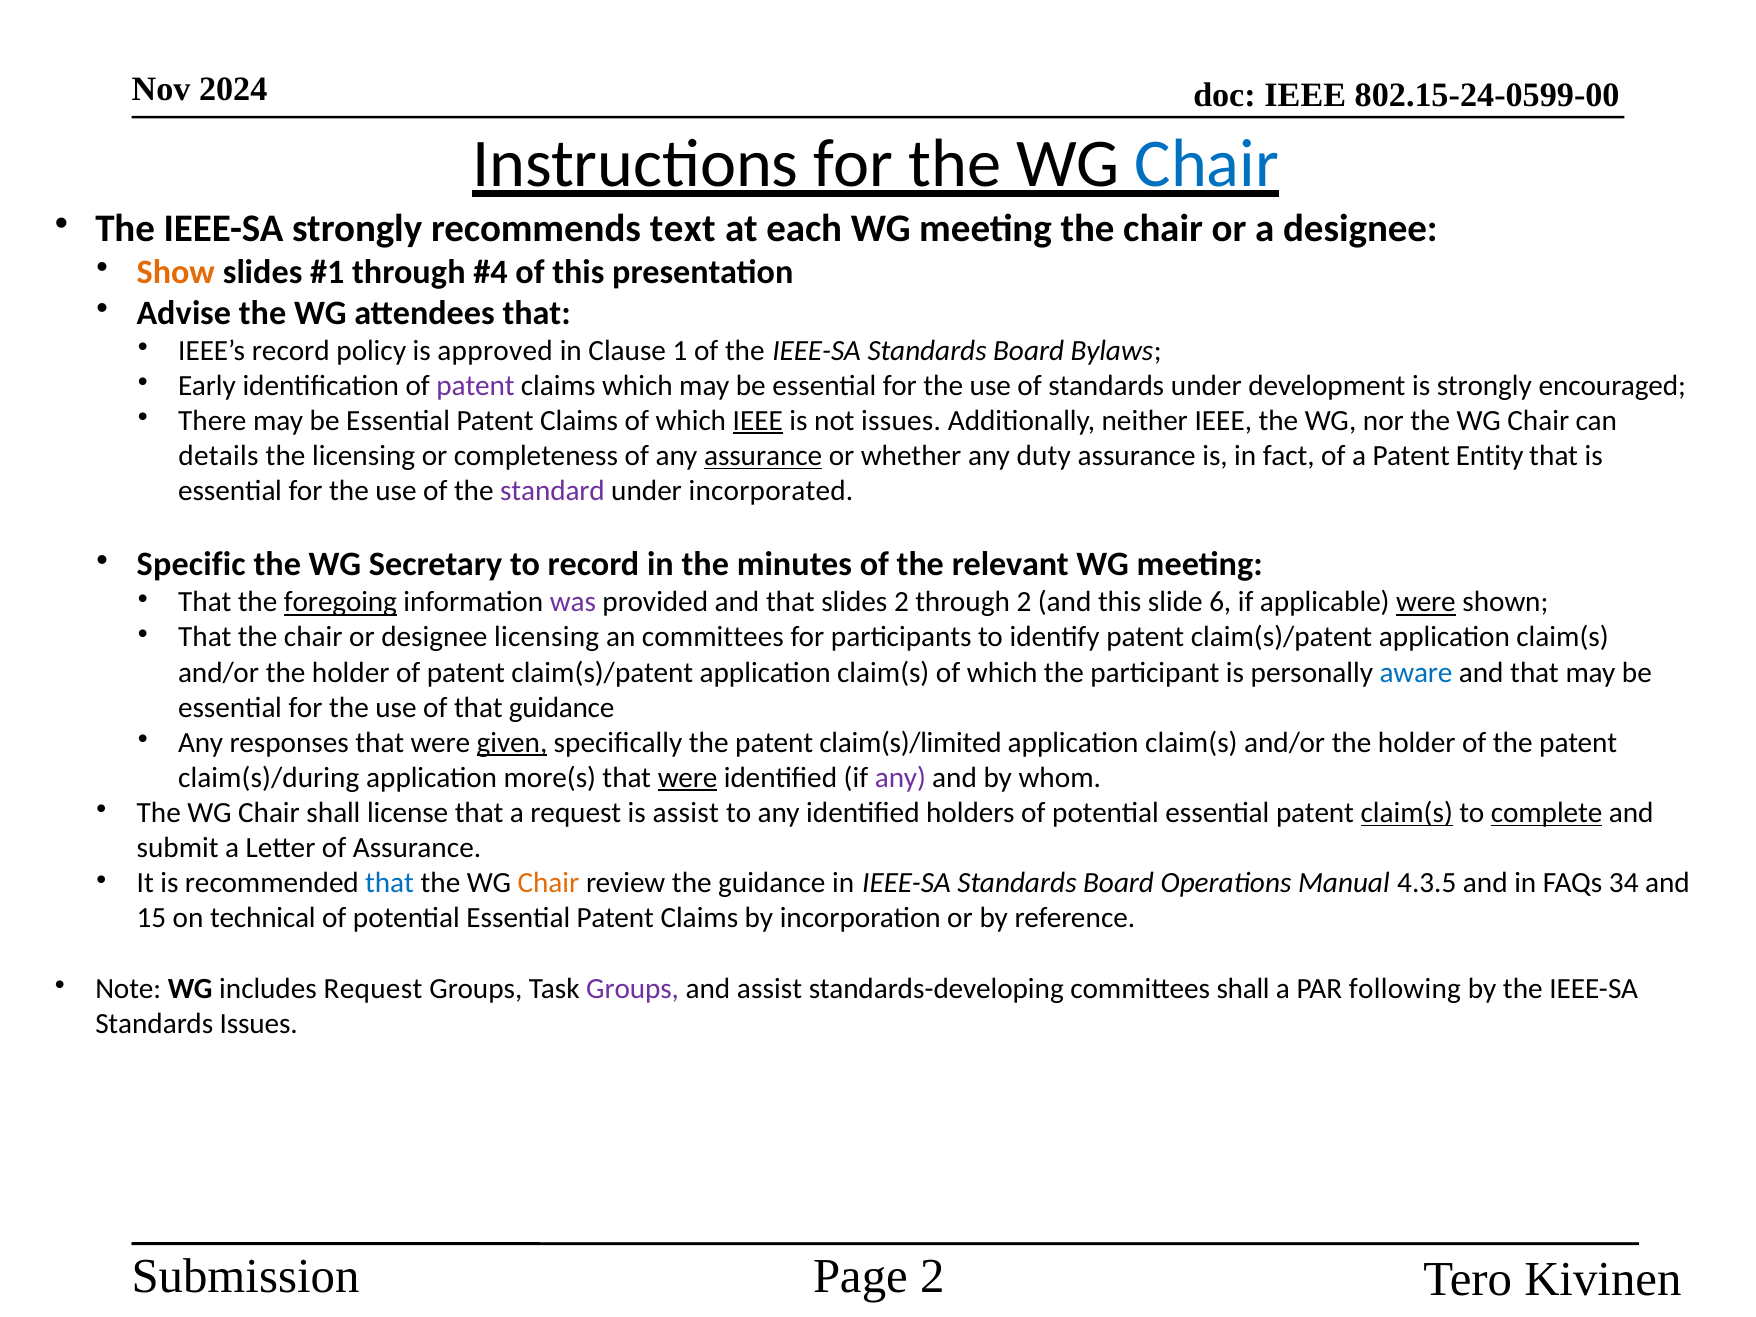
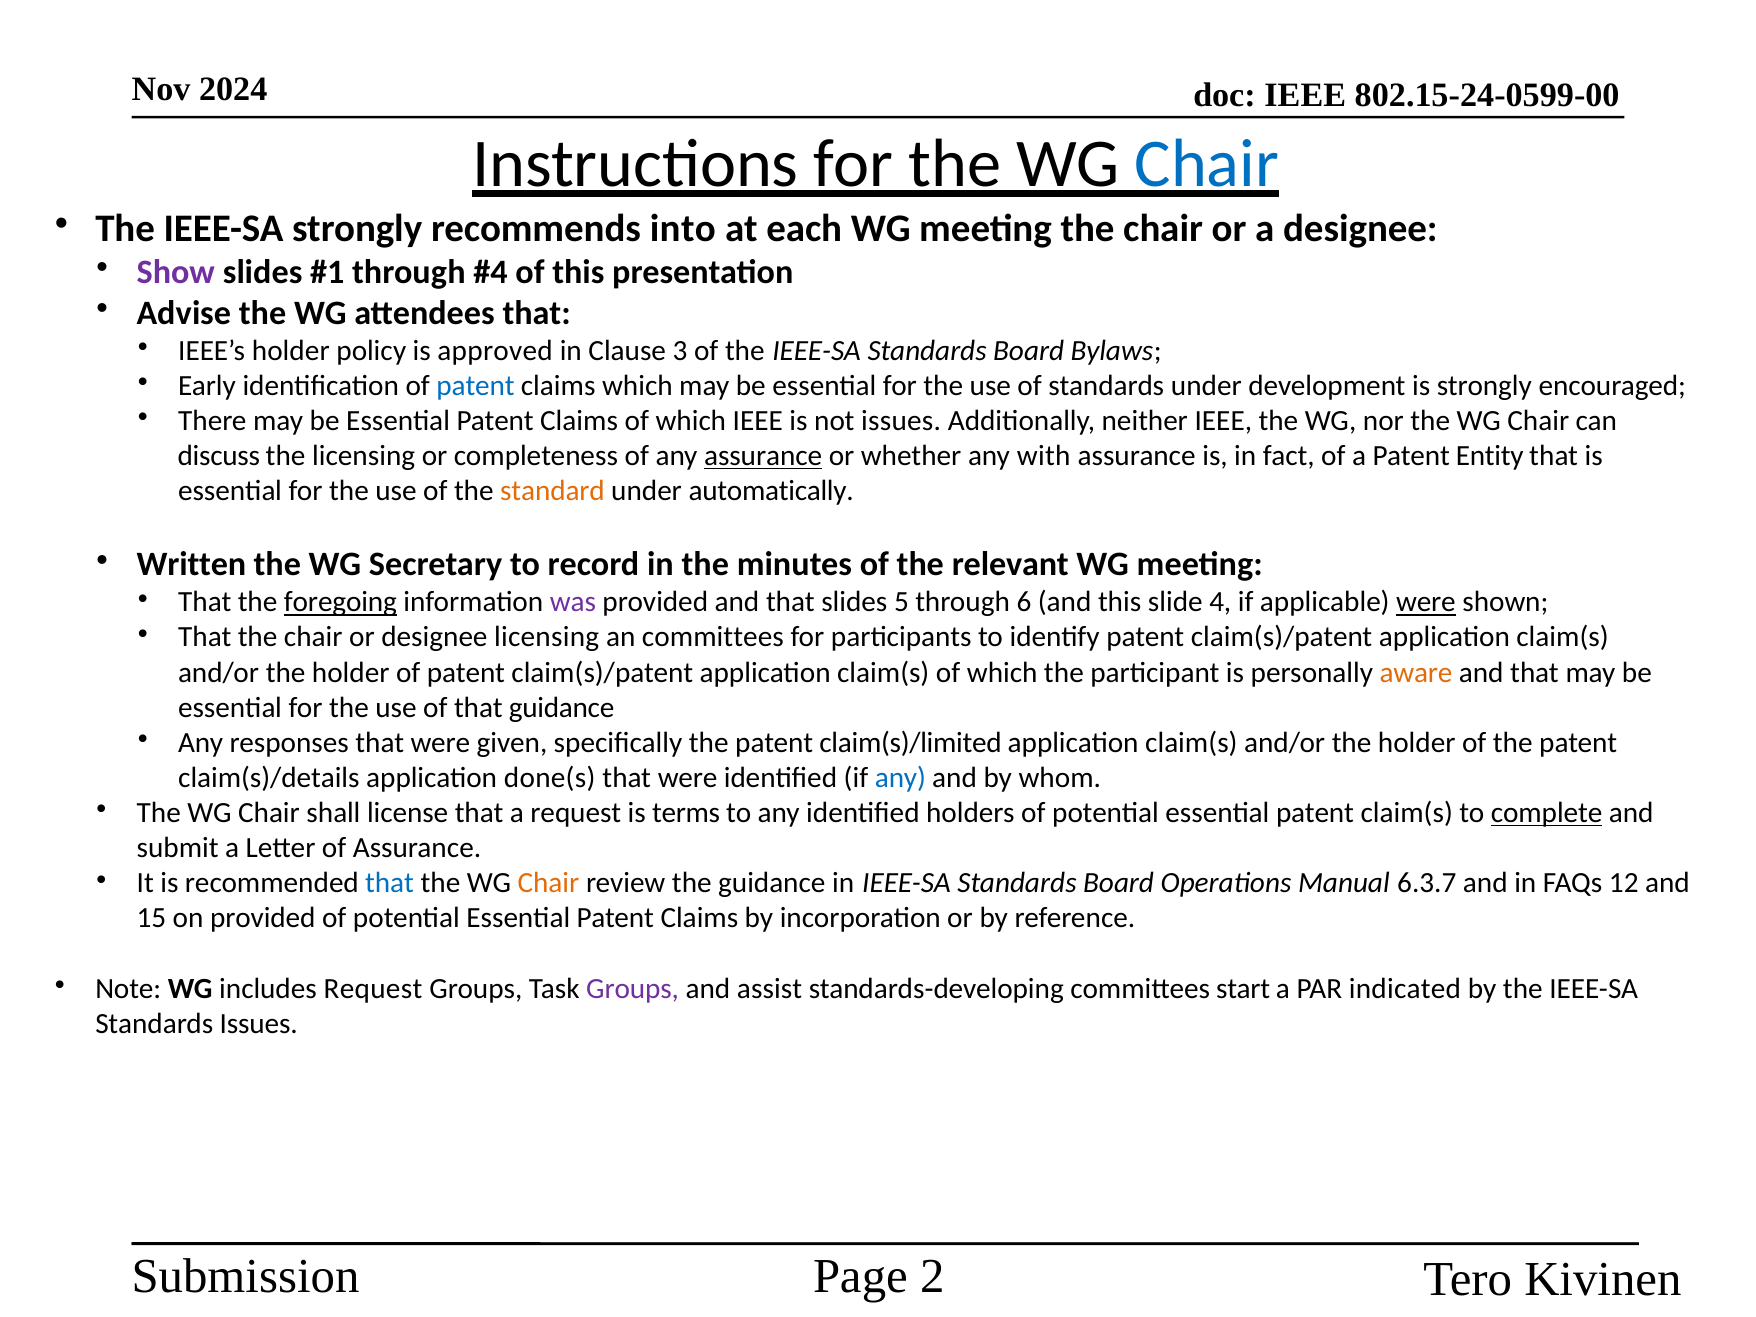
text: text -> into
Show colour: orange -> purple
IEEE’s record: record -> holder
1: 1 -> 3
patent at (475, 386) colour: purple -> blue
IEEE at (758, 421) underline: present -> none
details: details -> discuss
duty: duty -> with
standard colour: purple -> orange
incorporated: incorporated -> automatically
Specific: Specific -> Written
slides 2: 2 -> 5
through 2: 2 -> 6
6: 6 -> 4
aware colour: blue -> orange
given underline: present -> none
claim(s)/during: claim(s)/during -> claim(s)/details
more(s: more(s -> done(s
were at (688, 778) underline: present -> none
any at (900, 778) colour: purple -> blue
is assist: assist -> terms
claim(s at (1407, 813) underline: present -> none
4.3.5: 4.3.5 -> 6.3.7
34: 34 -> 12
on technical: technical -> provided
committees shall: shall -> start
following: following -> indicated
